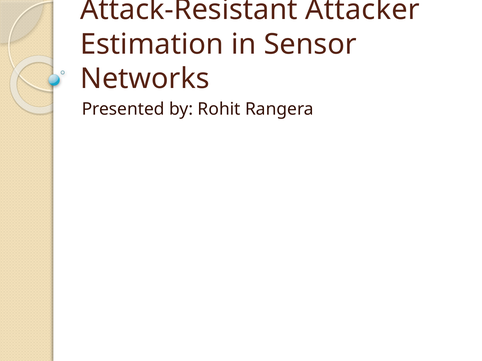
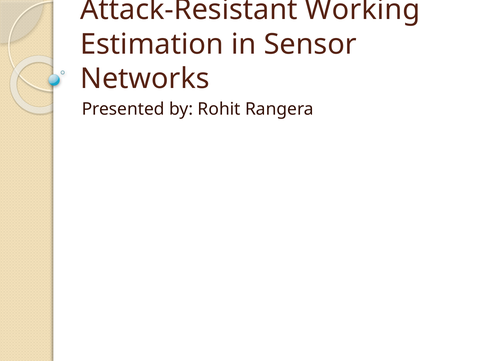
Attacker: Attacker -> Working
